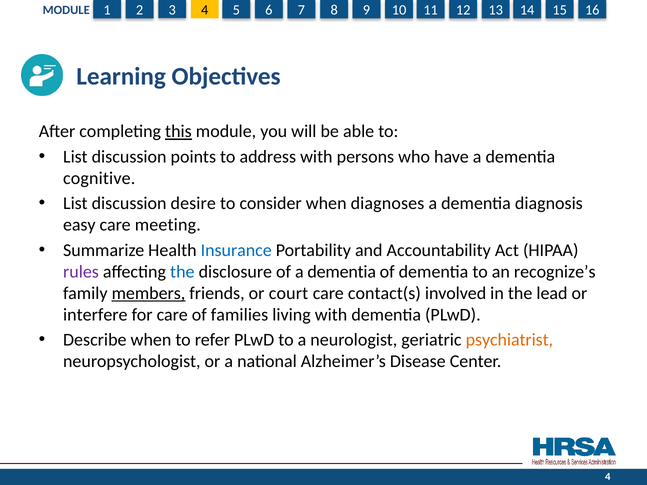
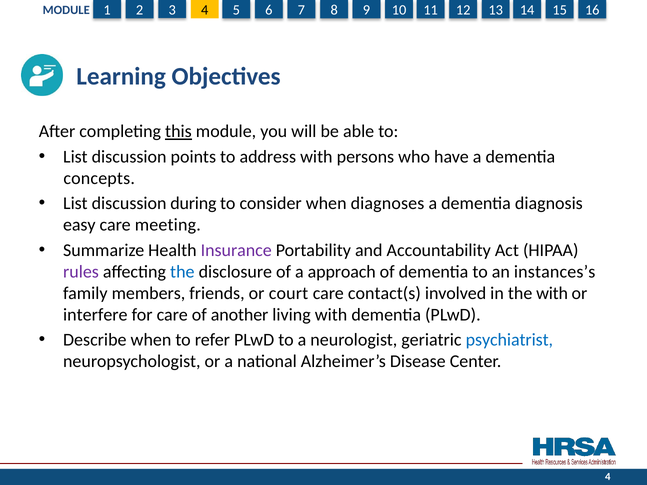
cognitive: cognitive -> concepts
desire: desire -> during
Insurance colour: blue -> purple
of a dementia: dementia -> approach
recognize’s: recognize’s -> instances’s
members underline: present -> none
the lead: lead -> with
families: families -> another
psychiatrist colour: orange -> blue
